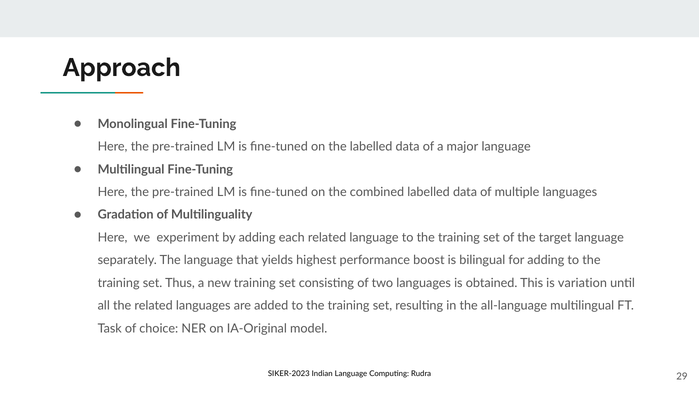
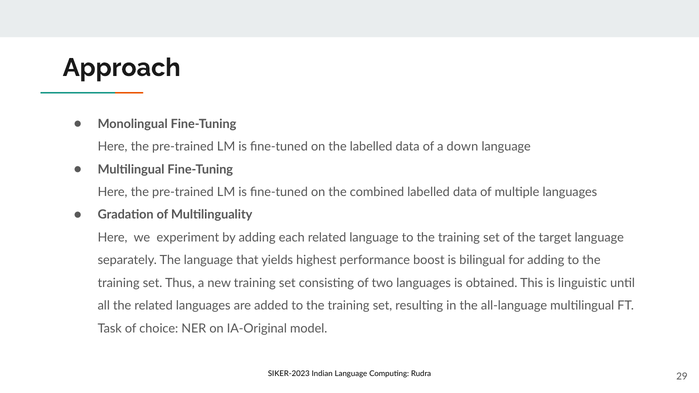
major: major -> down
variation: variation -> linguistic
